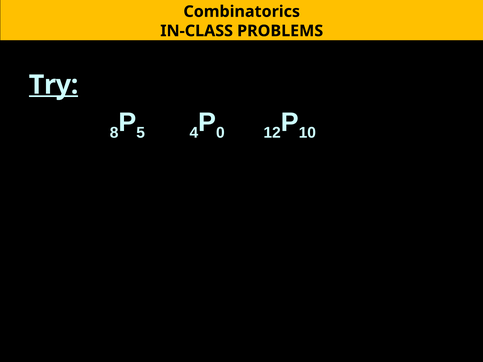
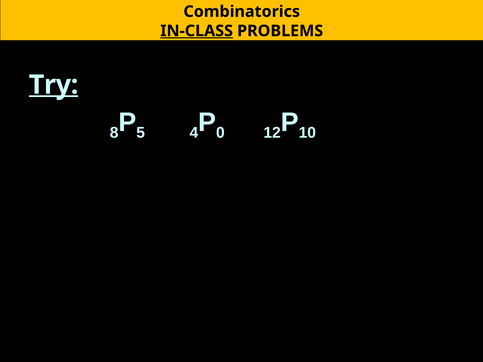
IN-CLASS underline: none -> present
